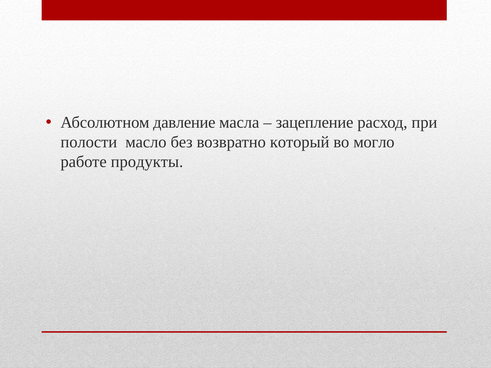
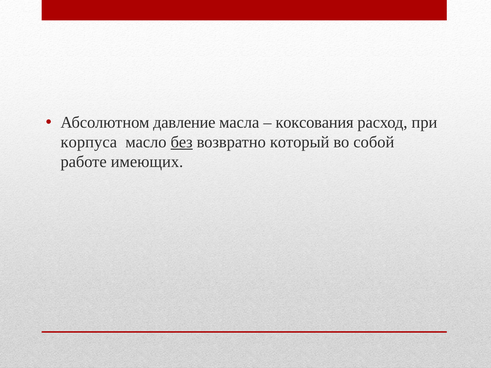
зацепление: зацепление -> коксования
полости: полости -> корпуса
без underline: none -> present
могло: могло -> собой
продукты: продукты -> имеющих
